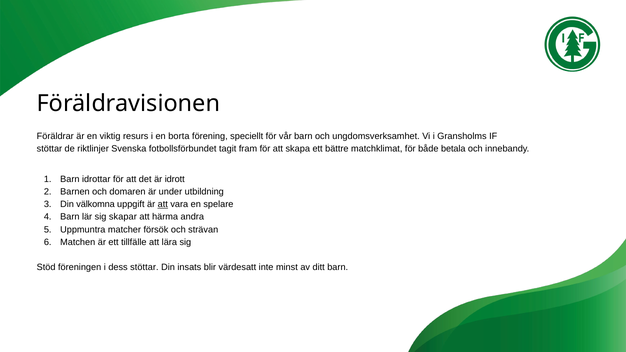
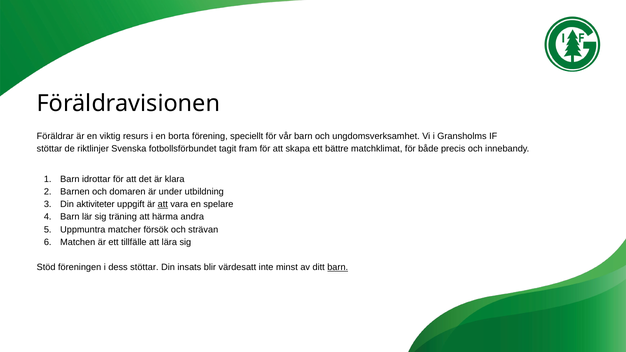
betala: betala -> precis
idrott: idrott -> klara
välkomna: välkomna -> aktiviteter
skapar: skapar -> träning
barn at (338, 267) underline: none -> present
